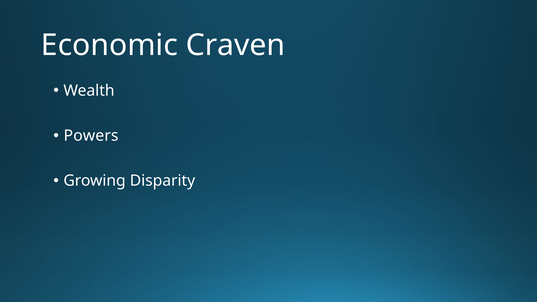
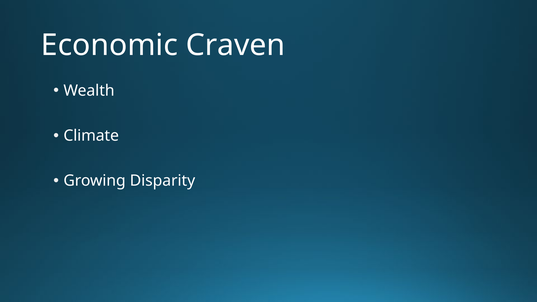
Powers: Powers -> Climate
